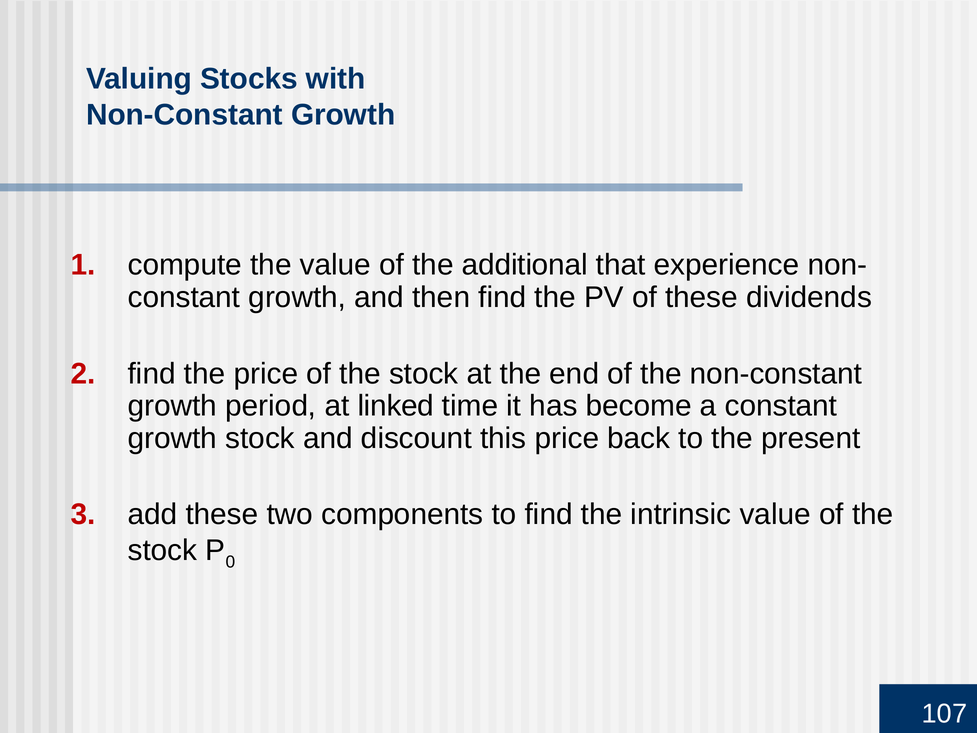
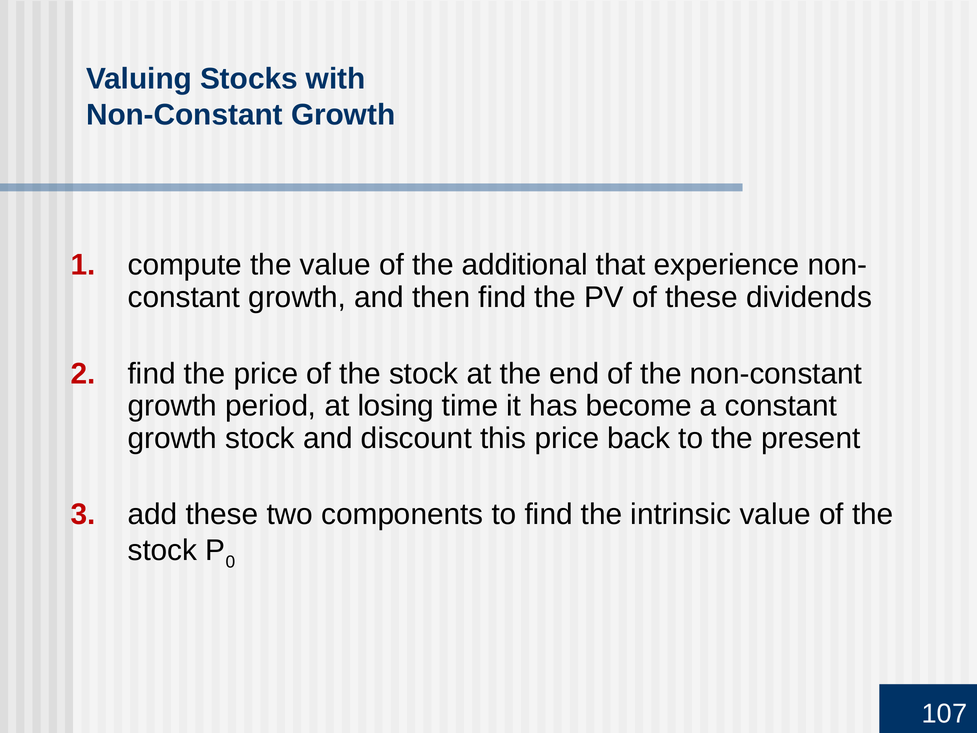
linked: linked -> losing
